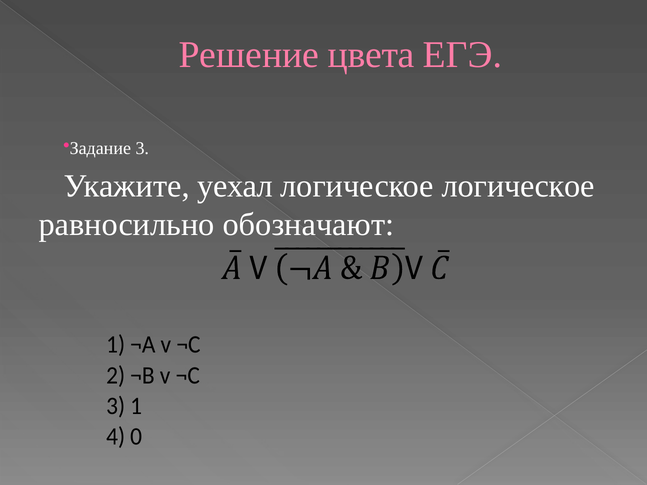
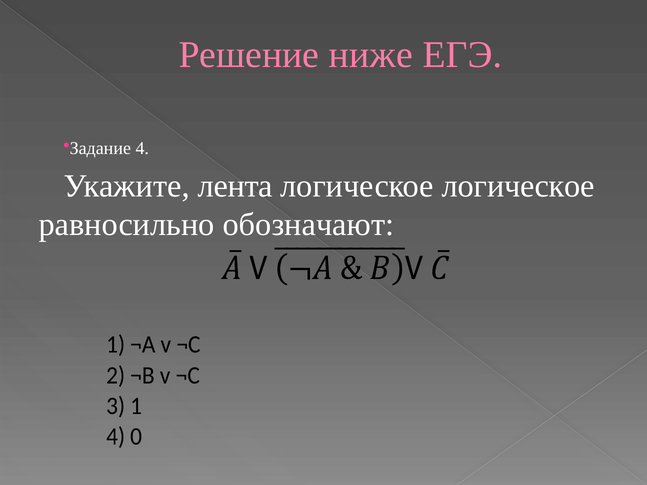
цвета: цвета -> ниже
3 at (142, 148): 3 -> 4
уехал: уехал -> лента
